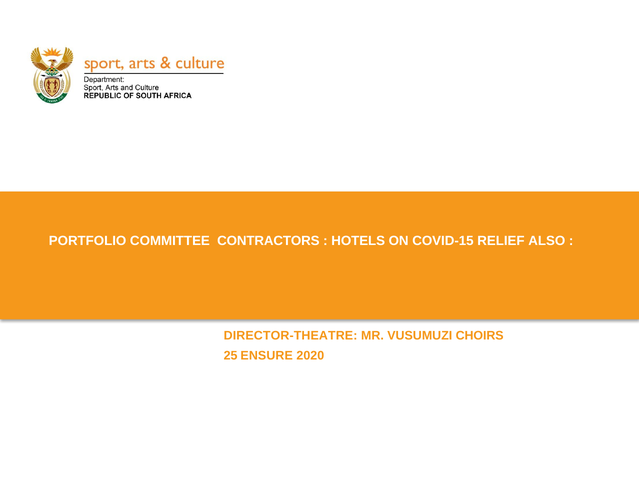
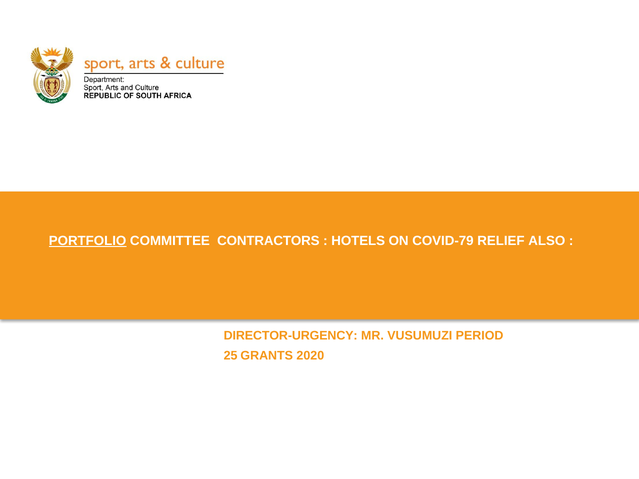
PORTFOLIO underline: none -> present
COVID-15: COVID-15 -> COVID-79
DIRECTOR-THEATRE: DIRECTOR-THEATRE -> DIRECTOR-URGENCY
CHOIRS: CHOIRS -> PERIOD
ENSURE: ENSURE -> GRANTS
